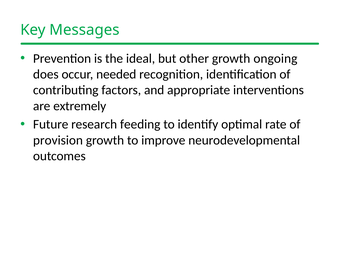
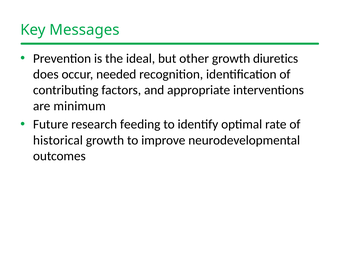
ongoing: ongoing -> diuretics
extremely: extremely -> minimum
provision: provision -> historical
